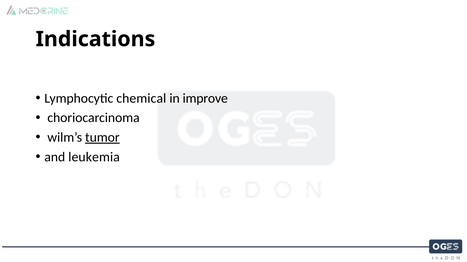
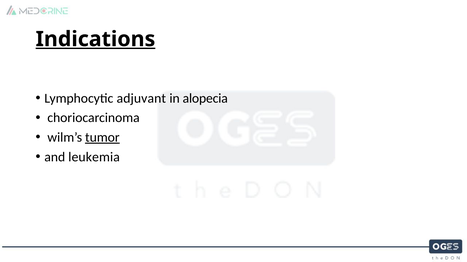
Indications underline: none -> present
chemical: chemical -> adjuvant
improve: improve -> alopecia
